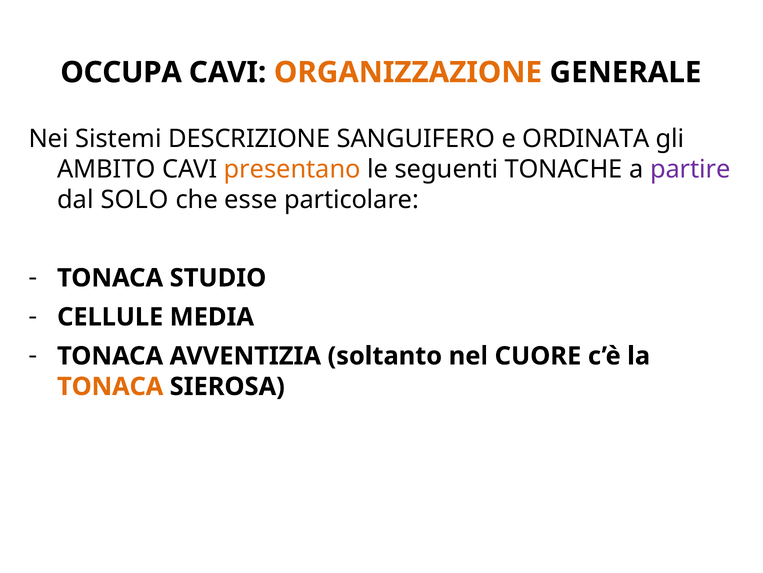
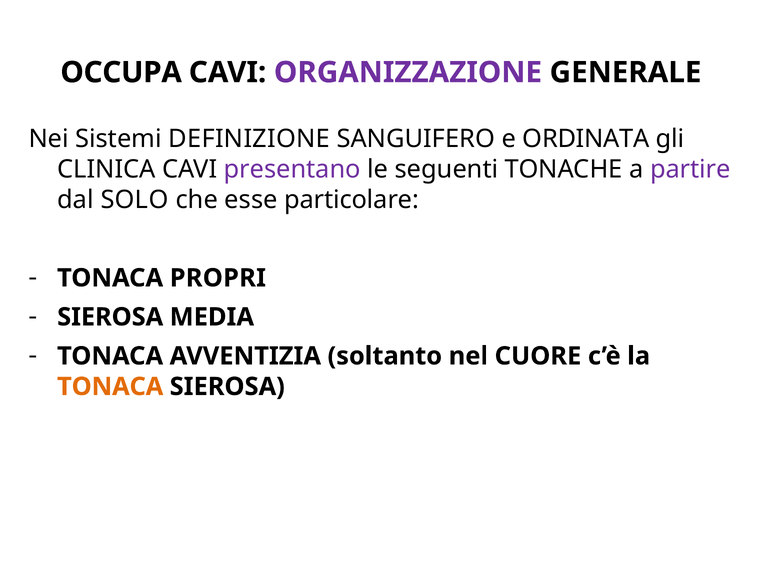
ORGANIZZAZIONE colour: orange -> purple
DESCRIZIONE: DESCRIZIONE -> DEFINIZIONE
AMBITO: AMBITO -> CLINICA
presentano colour: orange -> purple
STUDIO: STUDIO -> PROPRI
CELLULE at (110, 317): CELLULE -> SIEROSA
